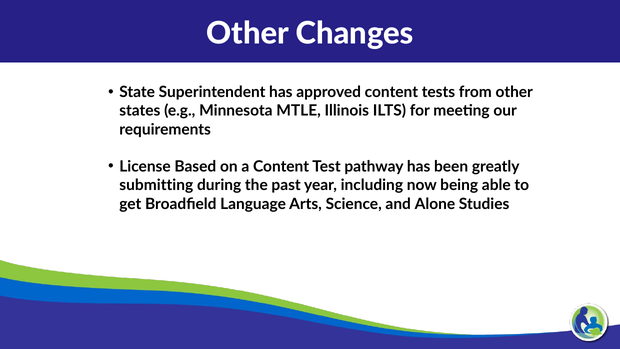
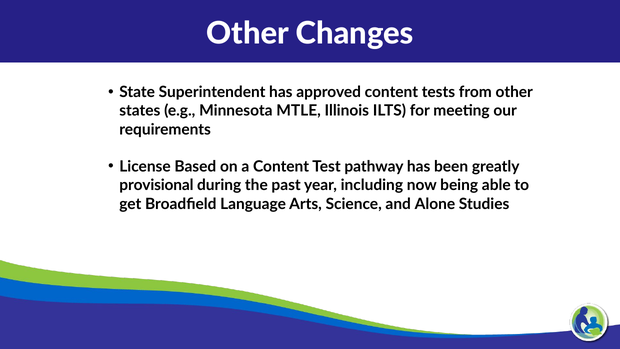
submitting: submitting -> provisional
